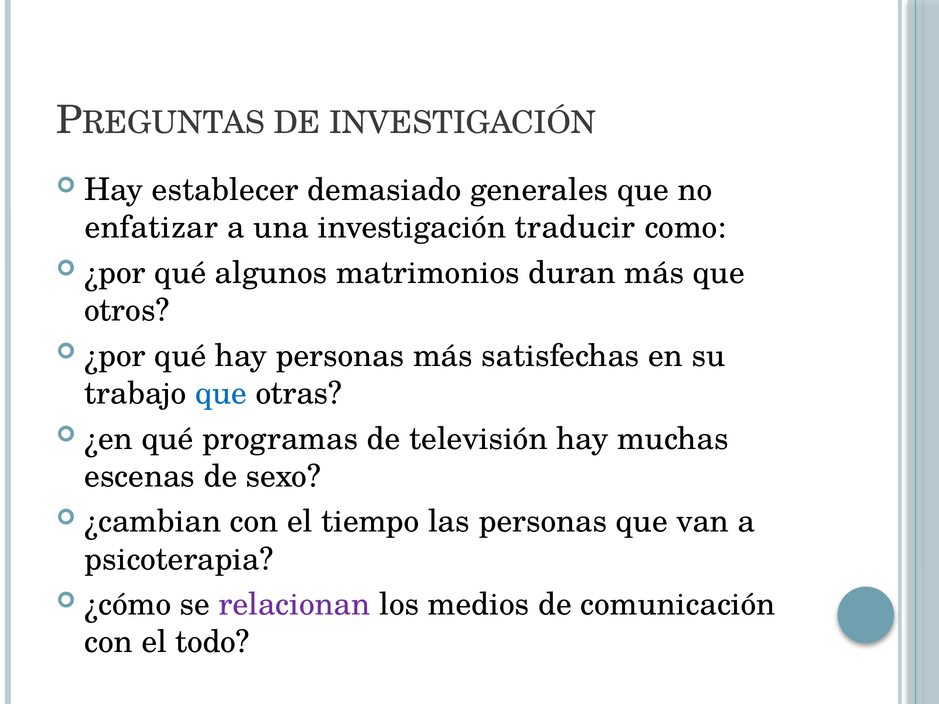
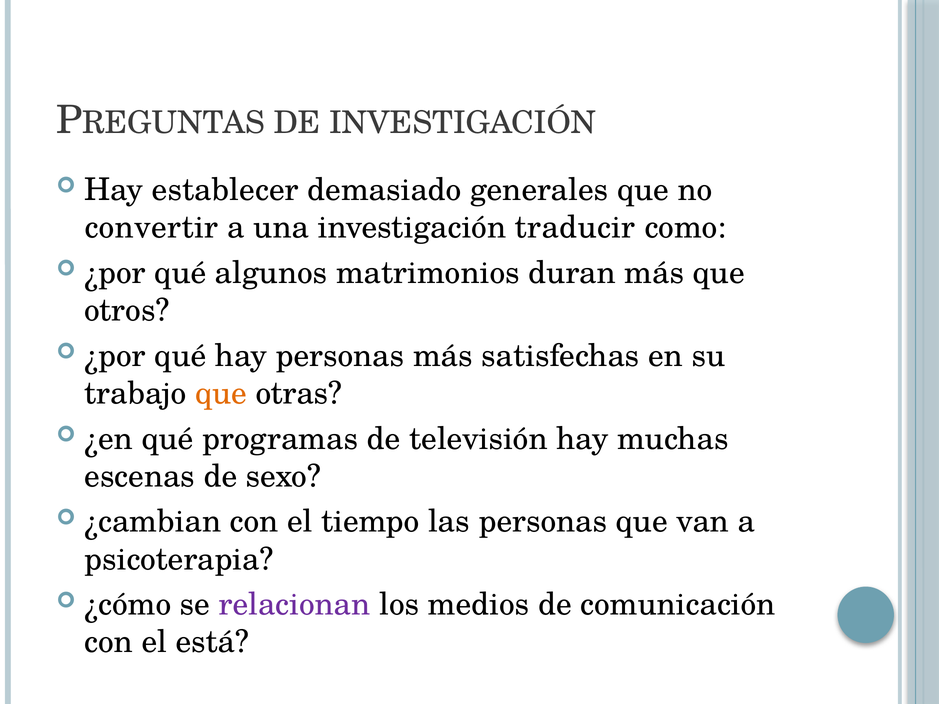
enfatizar: enfatizar -> convertir
que at (221, 393) colour: blue -> orange
todo: todo -> está
